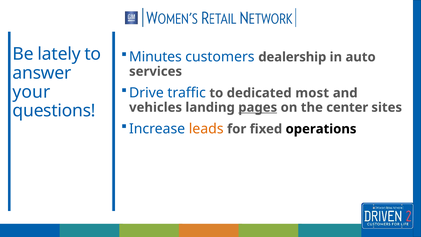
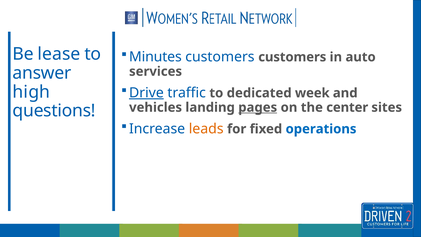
lately: lately -> lease
customers dealership: dealership -> customers
Drive underline: none -> present
most: most -> week
your: your -> high
operations colour: black -> blue
